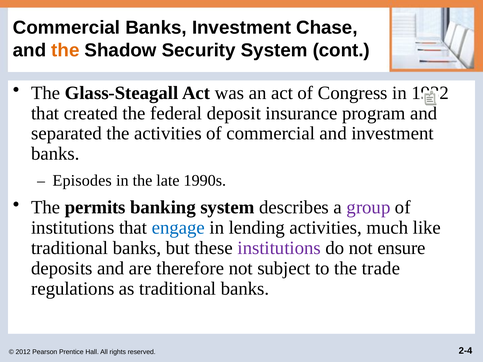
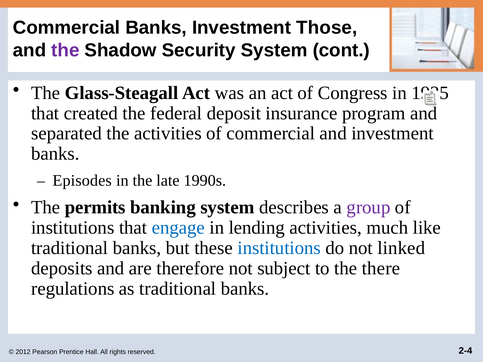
Chase: Chase -> Those
the at (65, 50) colour: orange -> purple
1932: 1932 -> 1935
institutions at (279, 248) colour: purple -> blue
ensure: ensure -> linked
trade: trade -> there
